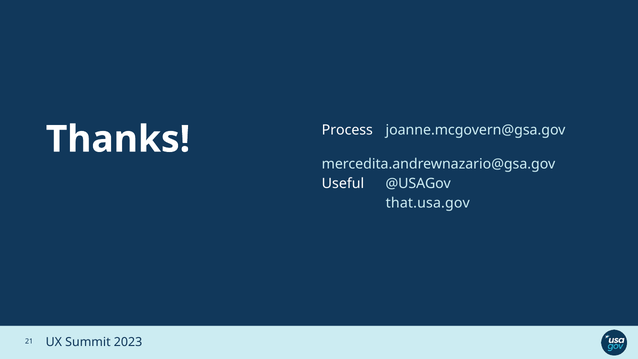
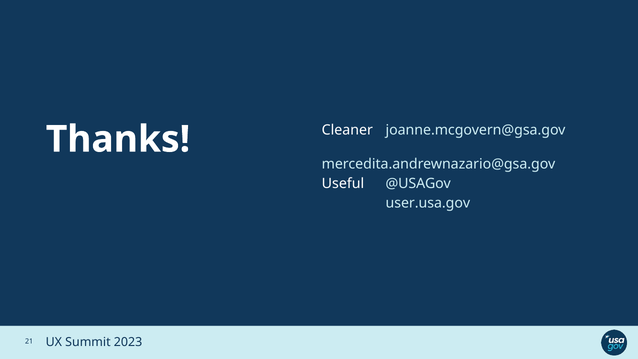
Process: Process -> Cleaner
that.usa.gov: that.usa.gov -> user.usa.gov
